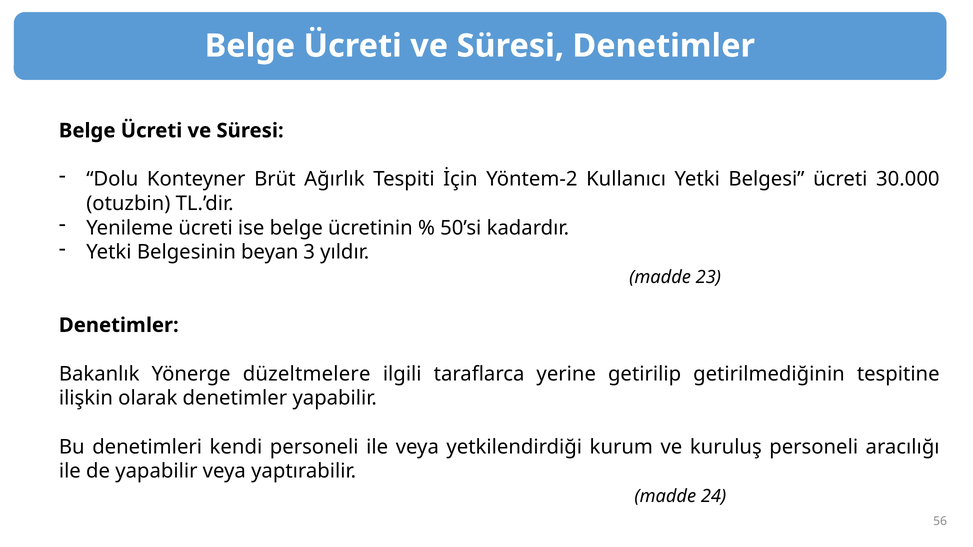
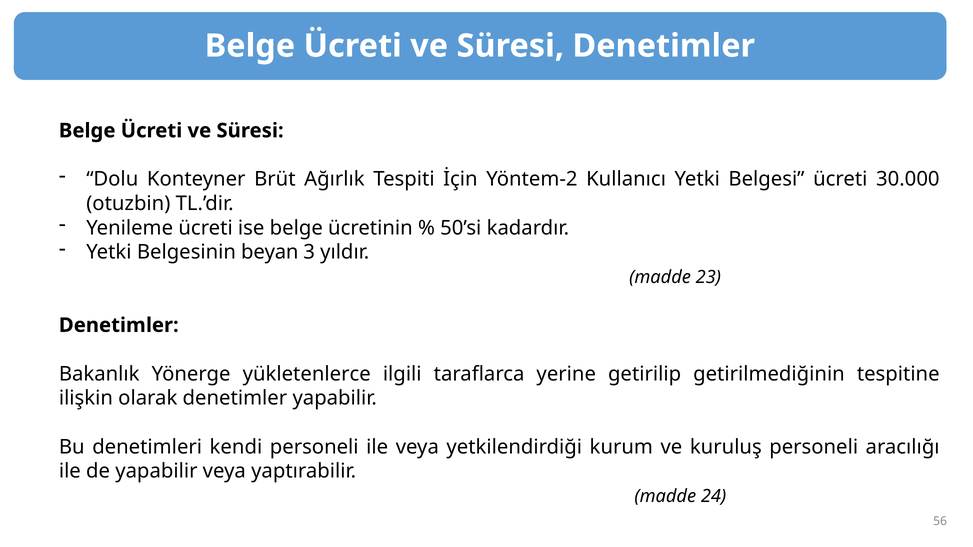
düzeltmelere: düzeltmelere -> yükletenlerce
